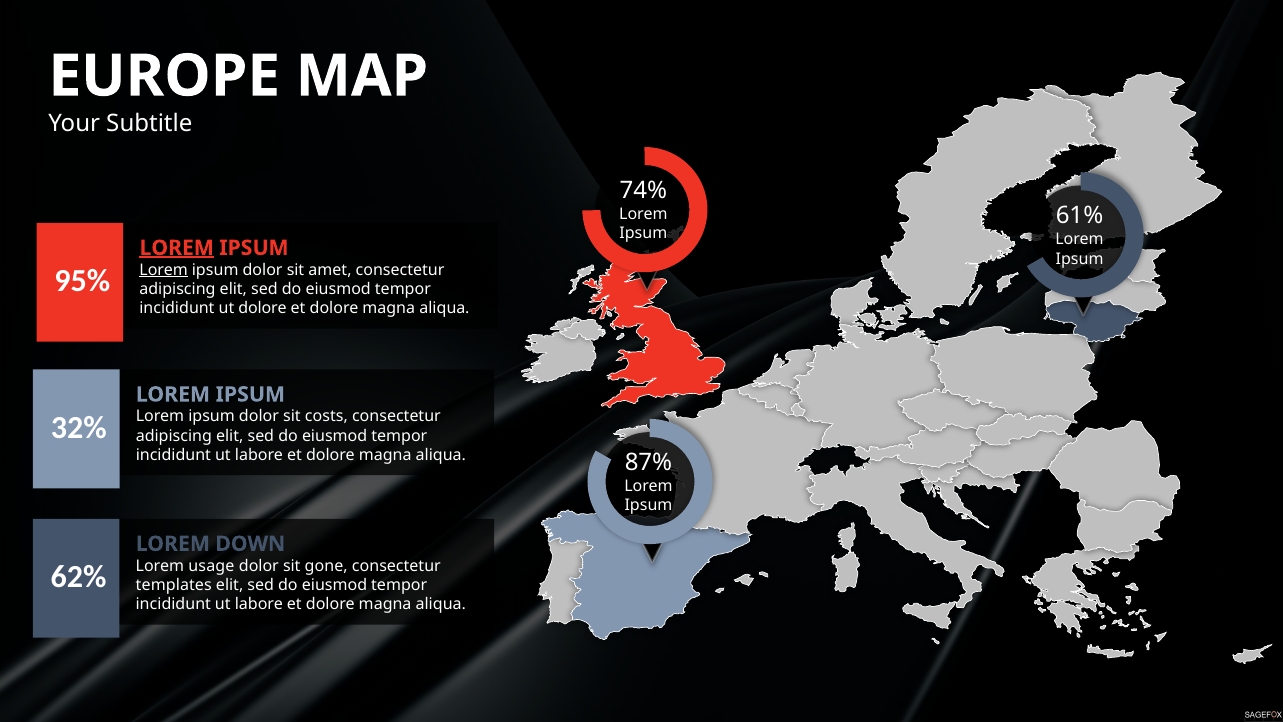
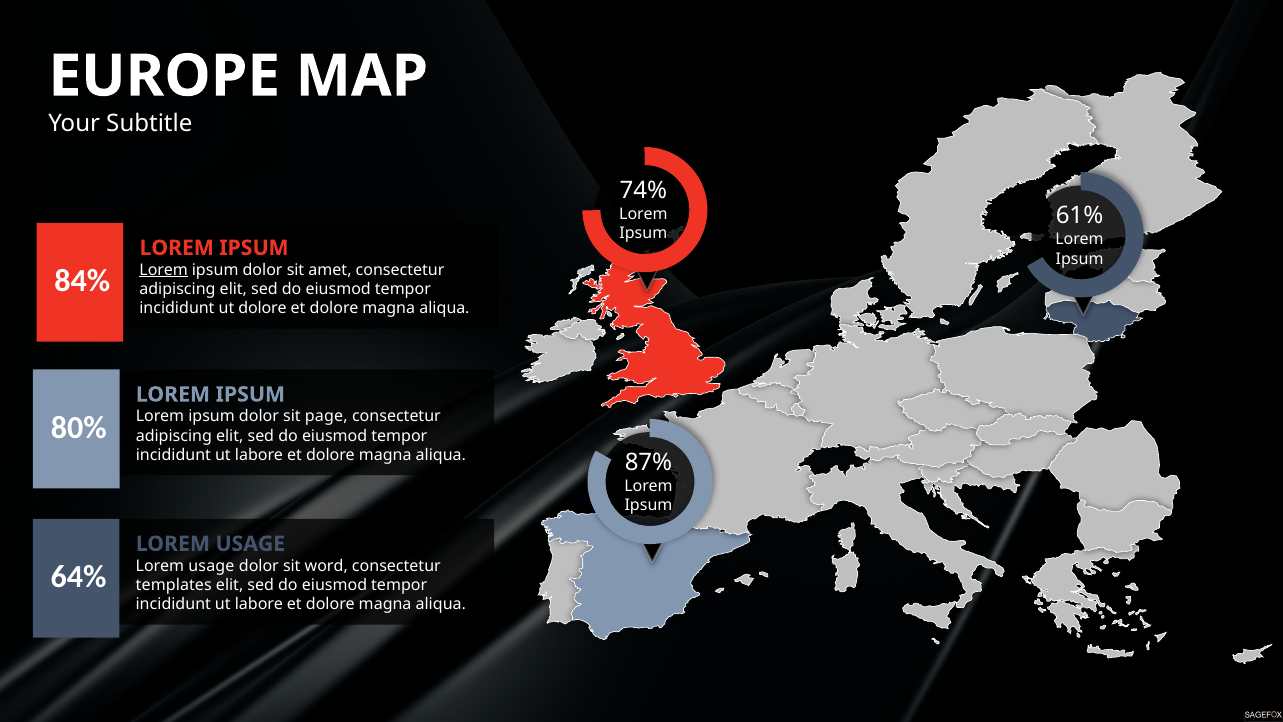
LOREM at (177, 248) underline: present -> none
95%: 95% -> 84%
costs: costs -> page
32%: 32% -> 80%
DOWN at (250, 544): DOWN -> USAGE
gone: gone -> word
62%: 62% -> 64%
